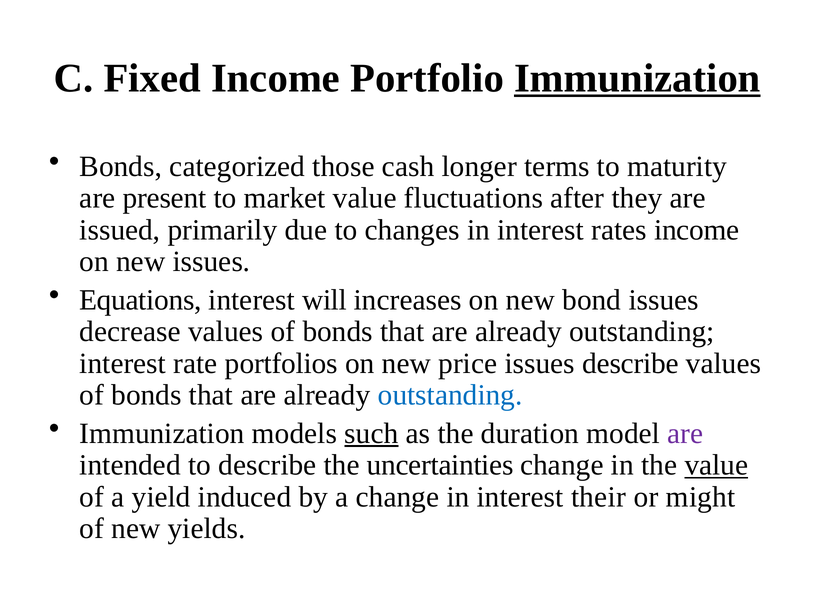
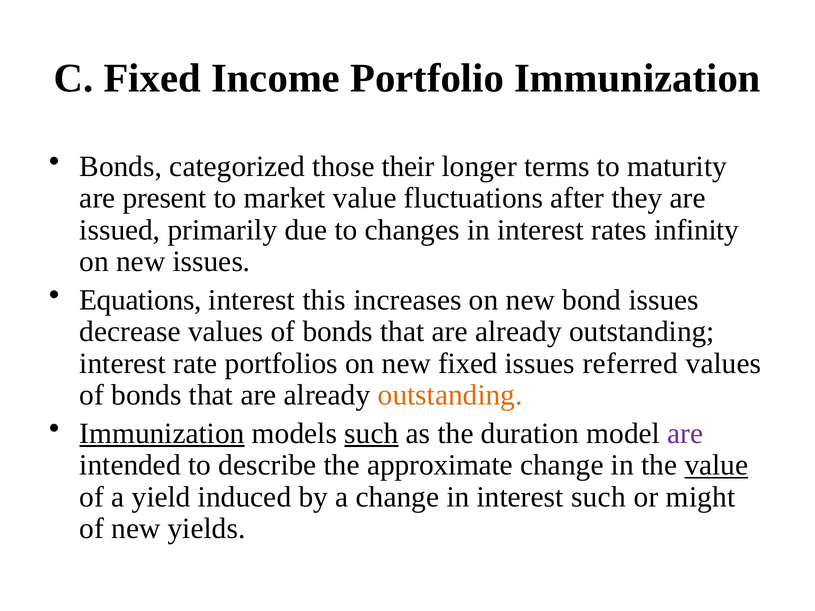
Immunization at (637, 78) underline: present -> none
cash: cash -> their
rates income: income -> infinity
will: will -> this
new price: price -> fixed
issues describe: describe -> referred
outstanding at (450, 395) colour: blue -> orange
Immunization at (162, 434) underline: none -> present
uncertainties: uncertainties -> approximate
interest their: their -> such
